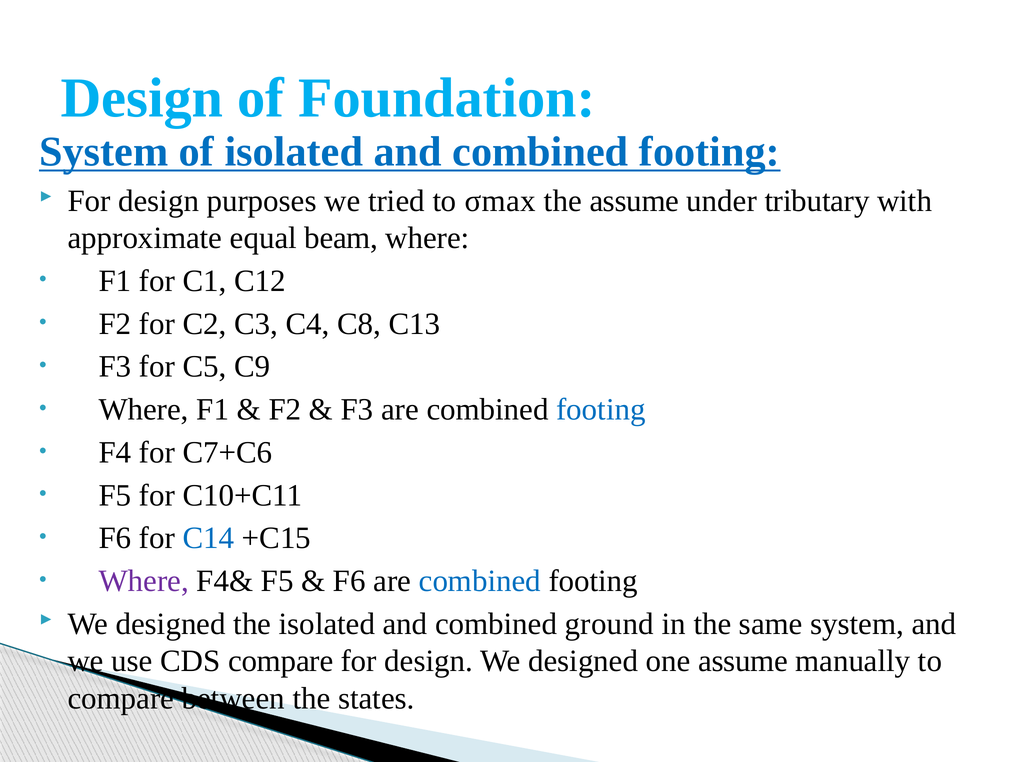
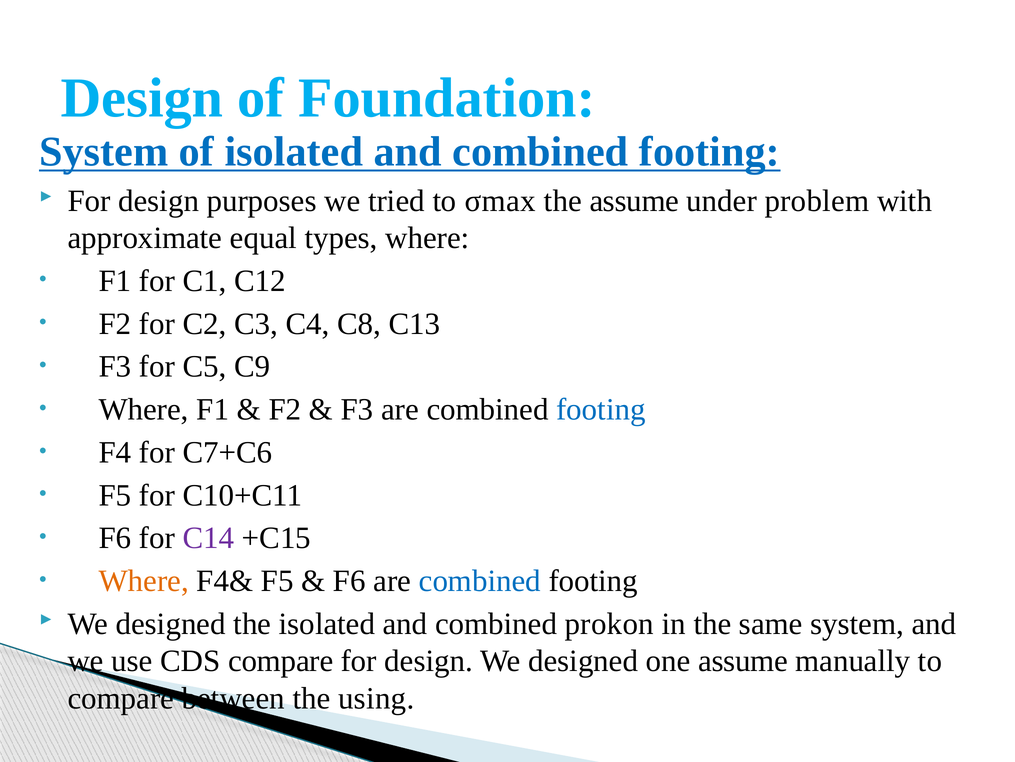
tributary: tributary -> problem
beam: beam -> types
C14 colour: blue -> purple
Where at (144, 581) colour: purple -> orange
ground: ground -> prokon
states: states -> using
